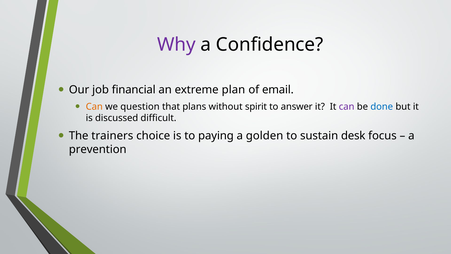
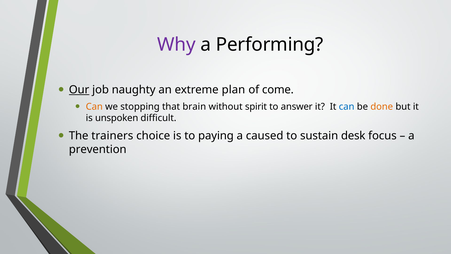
Confidence: Confidence -> Performing
Our underline: none -> present
financial: financial -> naughty
email: email -> come
question: question -> stopping
plans: plans -> brain
can at (347, 107) colour: purple -> blue
done colour: blue -> orange
discussed: discussed -> unspoken
golden: golden -> caused
